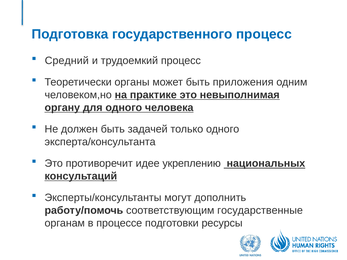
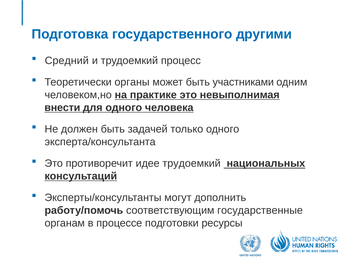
государственного процесс: процесс -> другими
приложения: приложения -> участниками
органу: органу -> внести
идее укреплению: укреплению -> трудоемкий
